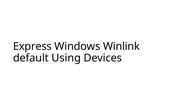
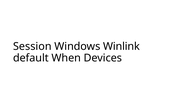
Express: Express -> Session
Using: Using -> When
